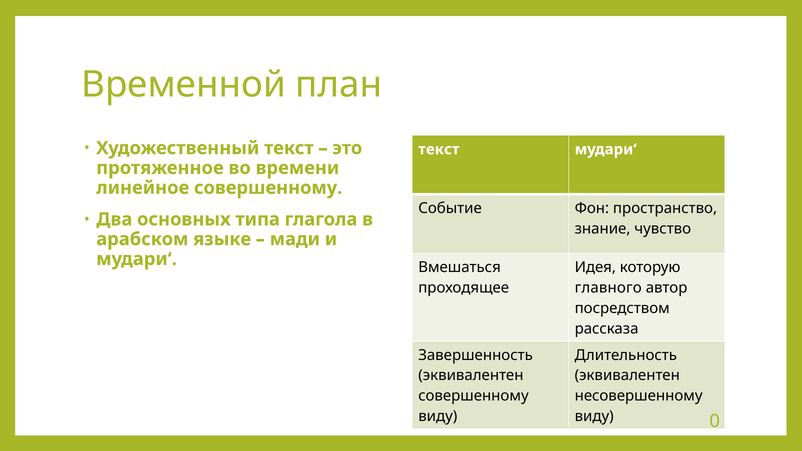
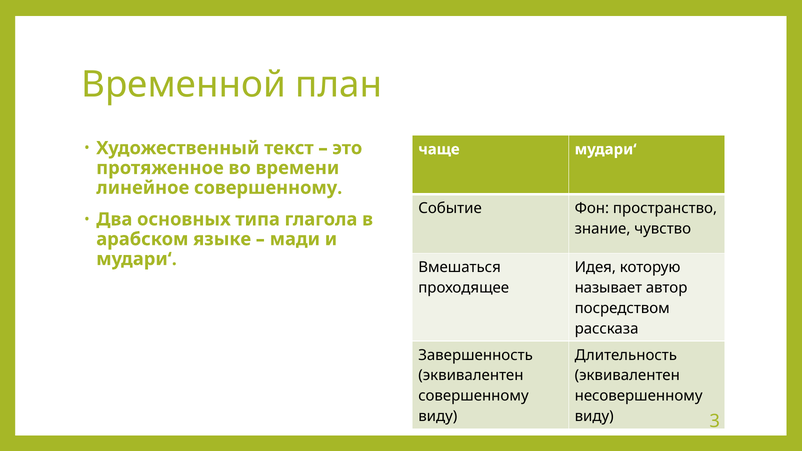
текст at (439, 149): текст -> чаще
главного: главного -> называет
0: 0 -> 3
